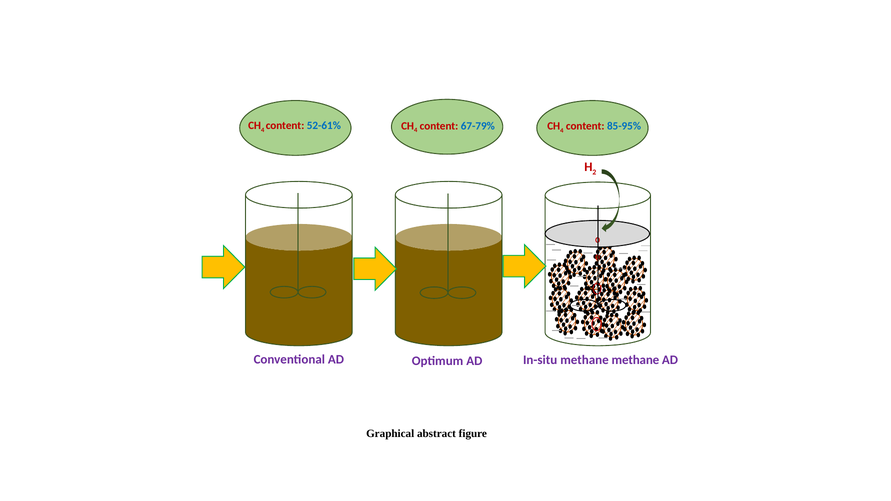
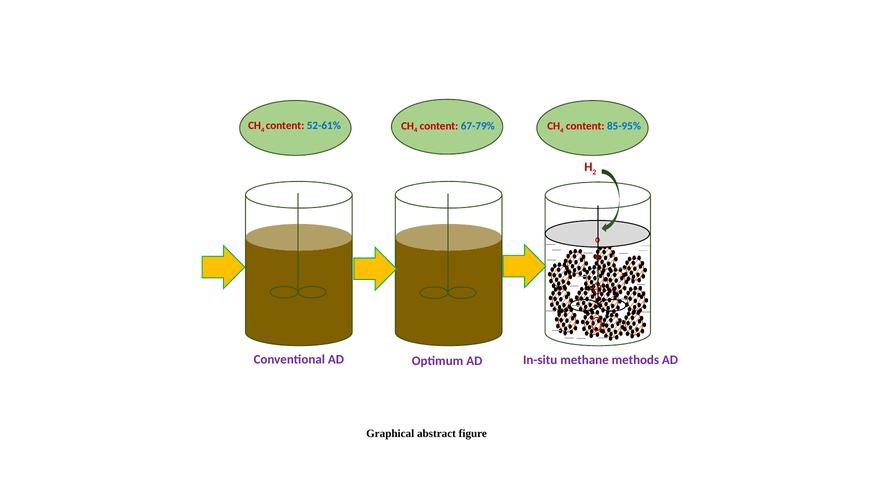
methane methane: methane -> methods
